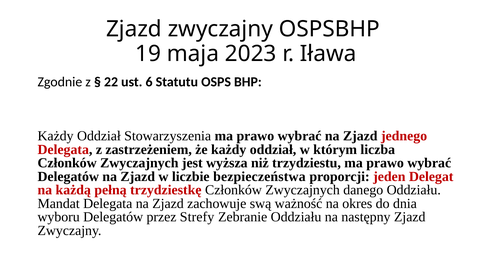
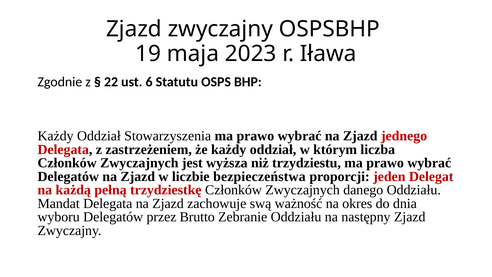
Strefy: Strefy -> Brutto
